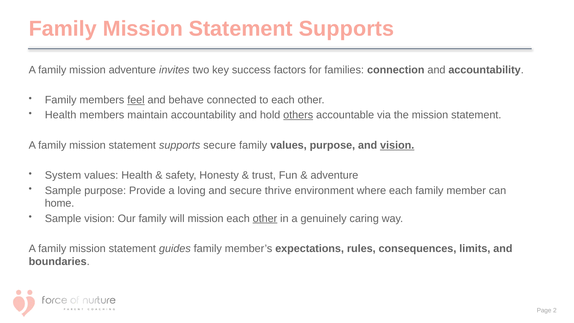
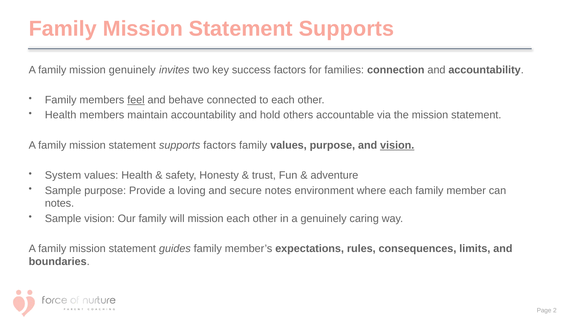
mission adventure: adventure -> genuinely
others underline: present -> none
supports secure: secure -> factors
secure thrive: thrive -> notes
home at (60, 203): home -> notes
other at (265, 218) underline: present -> none
